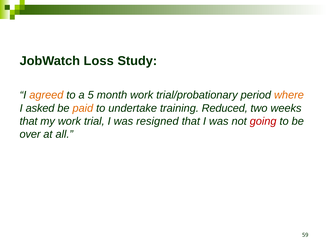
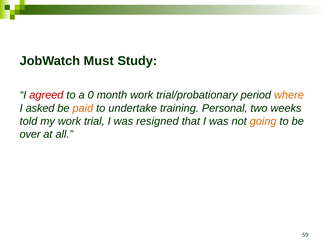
Loss: Loss -> Must
agreed colour: orange -> red
5: 5 -> 0
Reduced: Reduced -> Personal
that at (29, 121): that -> told
going colour: red -> orange
